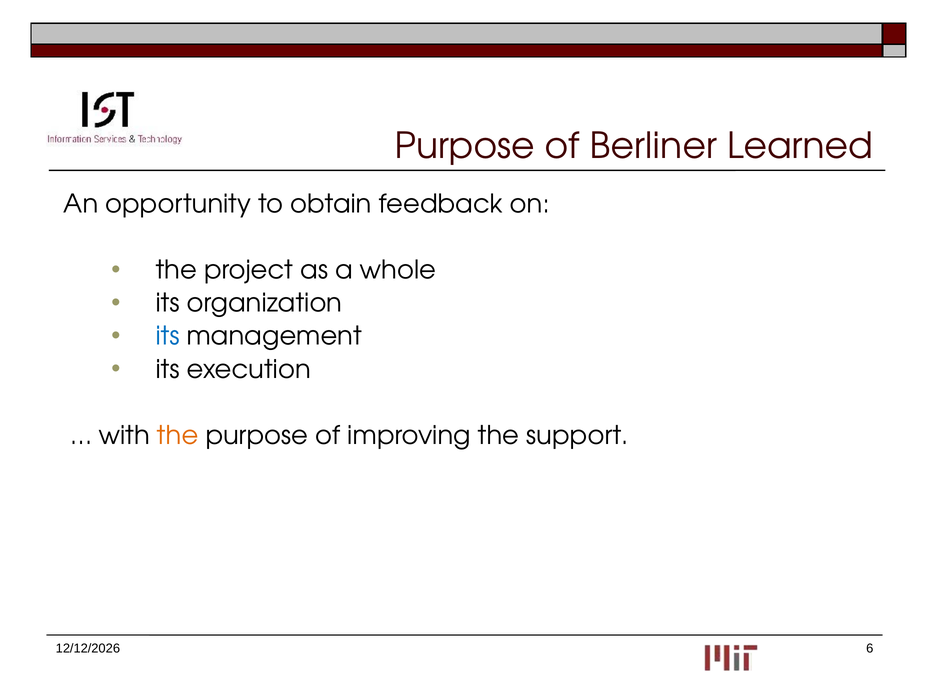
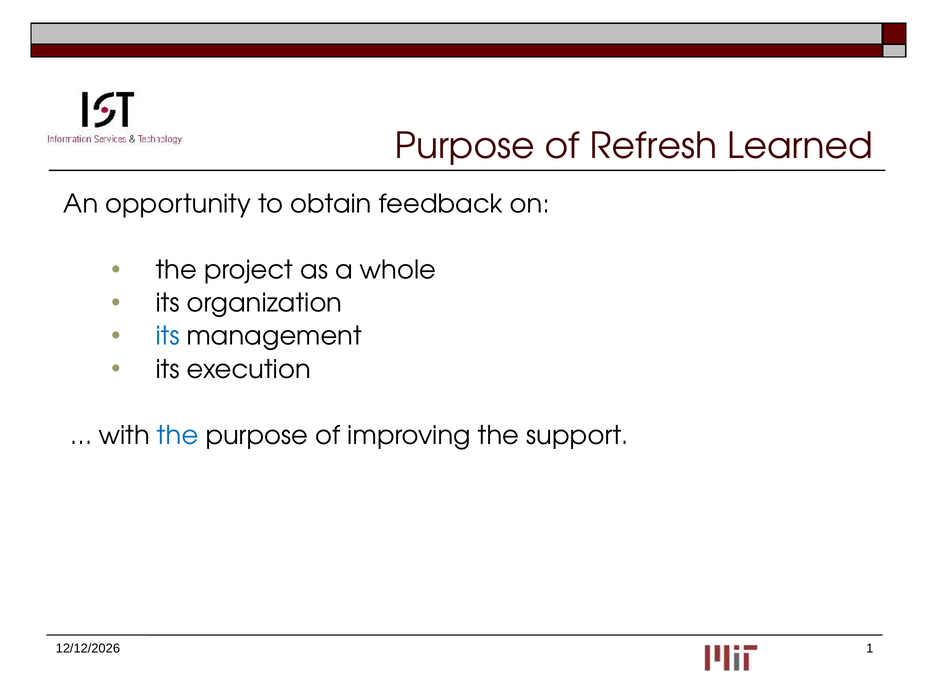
Berliner: Berliner -> Refresh
the at (178, 435) colour: orange -> blue
6: 6 -> 1
